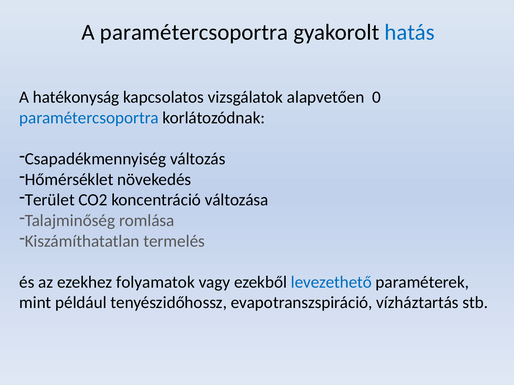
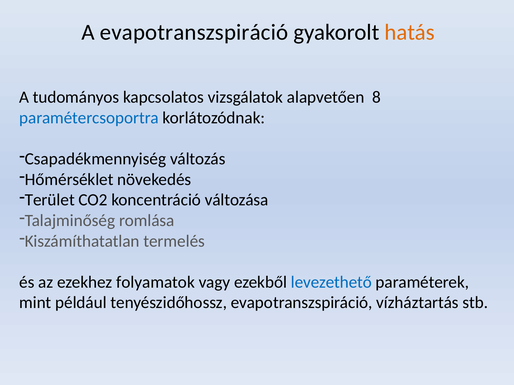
A paramétercsoportra: paramétercsoportra -> evapotranszspiráció
hatás colour: blue -> orange
hatékonyság: hatékonyság -> tudományos
0: 0 -> 8
